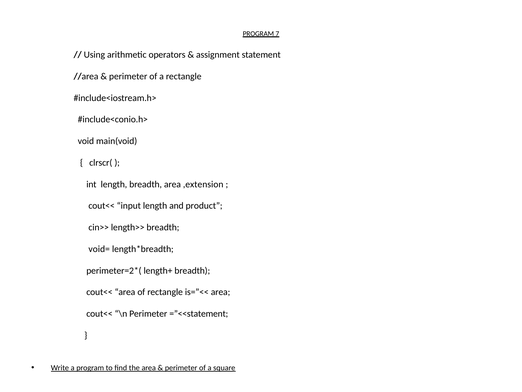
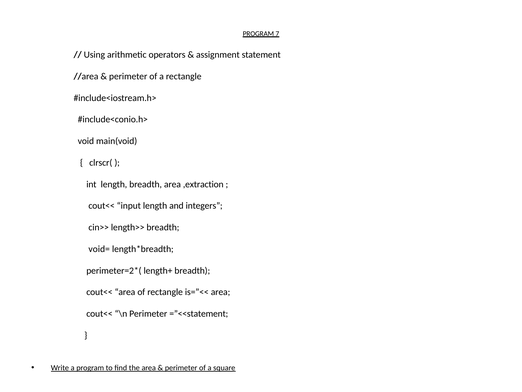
,extension: ,extension -> ,extraction
product: product -> integers
